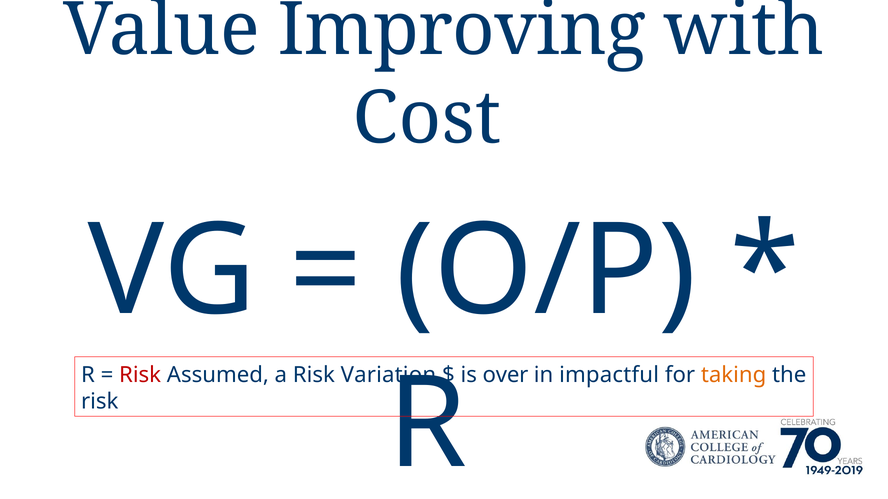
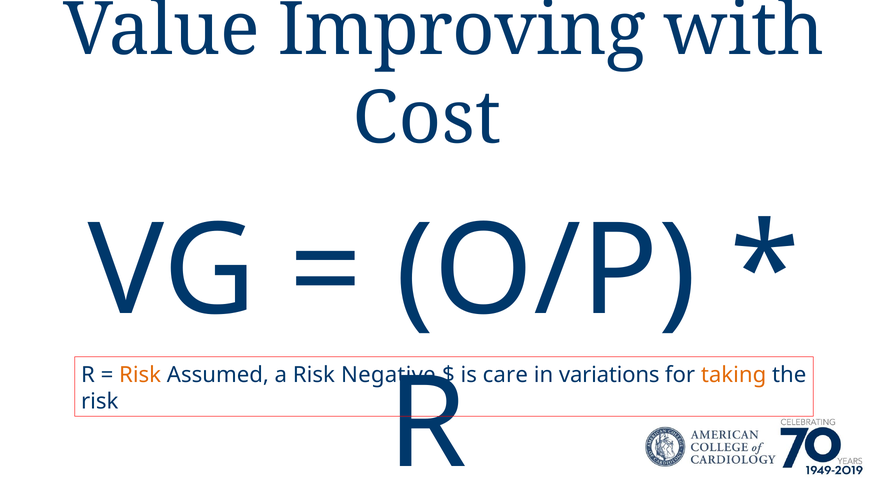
Risk at (140, 375) colour: red -> orange
Variation: Variation -> Negative
over: over -> care
impactful: impactful -> variations
